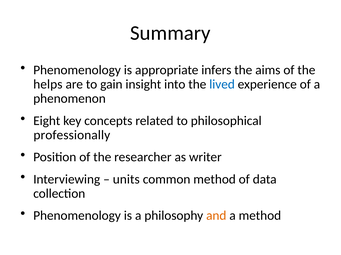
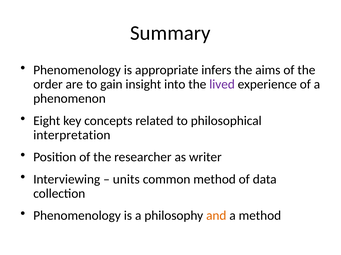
helps: helps -> order
lived colour: blue -> purple
professionally: professionally -> interpretation
